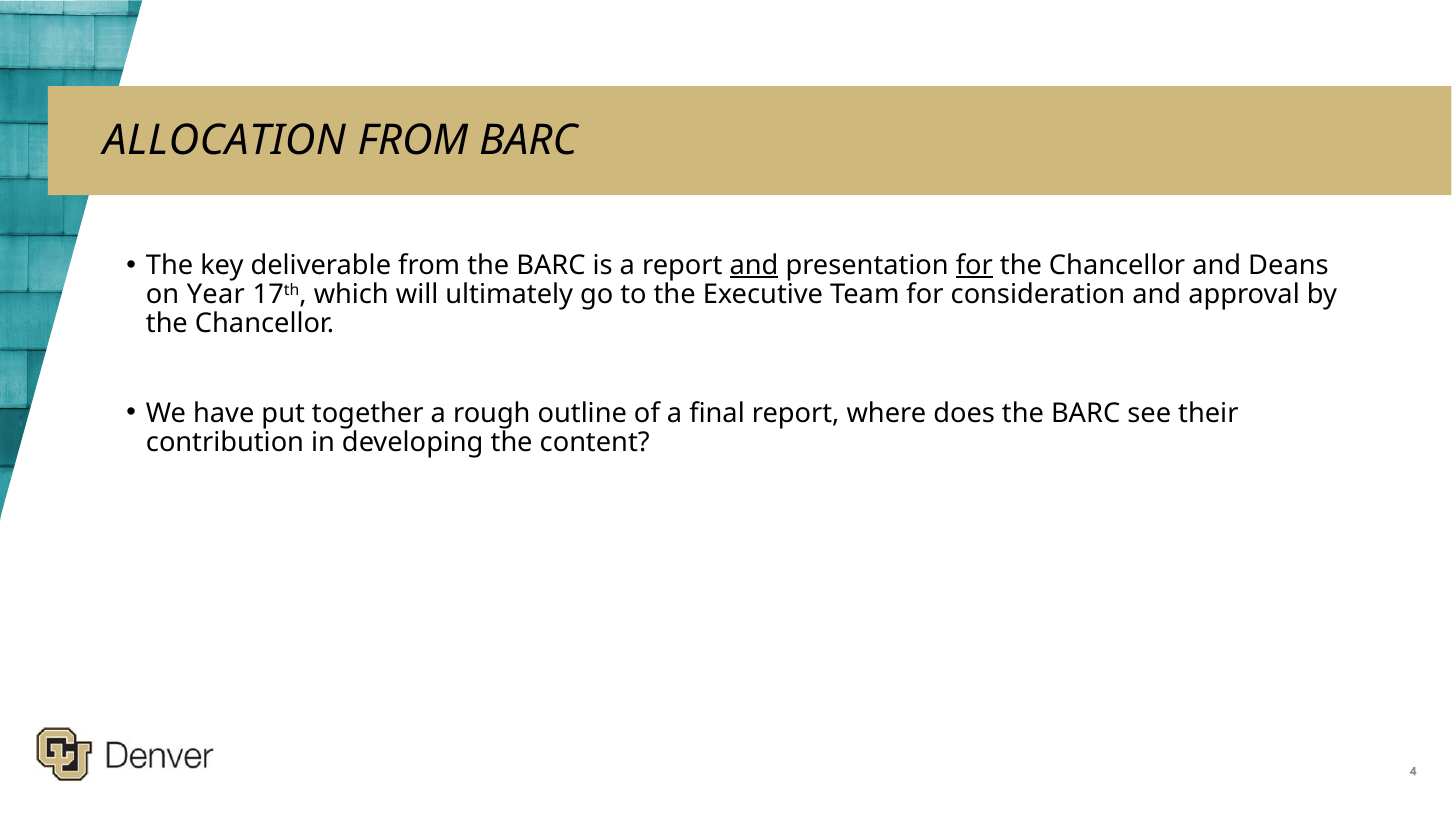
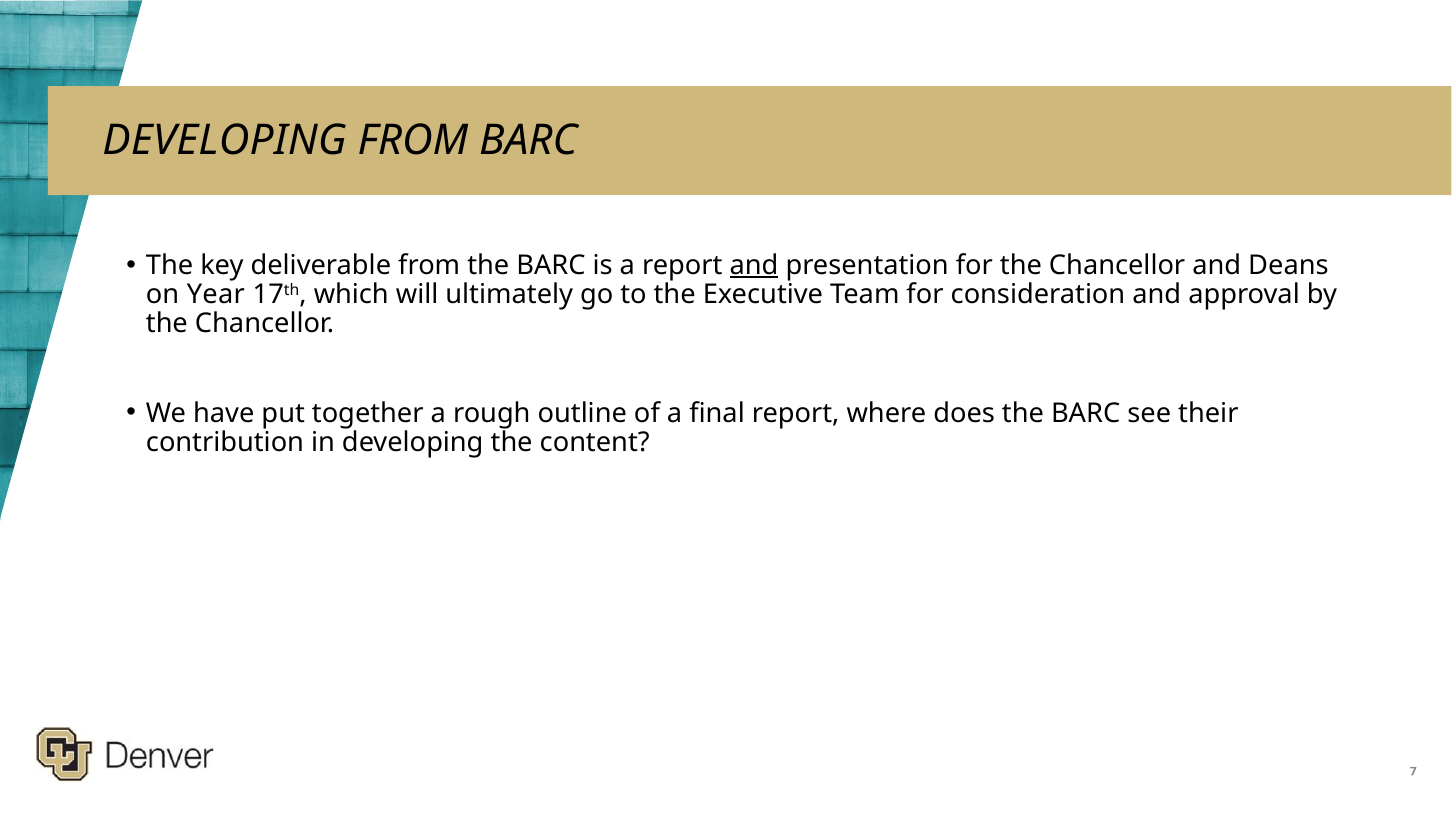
ALLOCATION at (224, 141): ALLOCATION -> DEVELOPING
for at (974, 265) underline: present -> none
4: 4 -> 7
